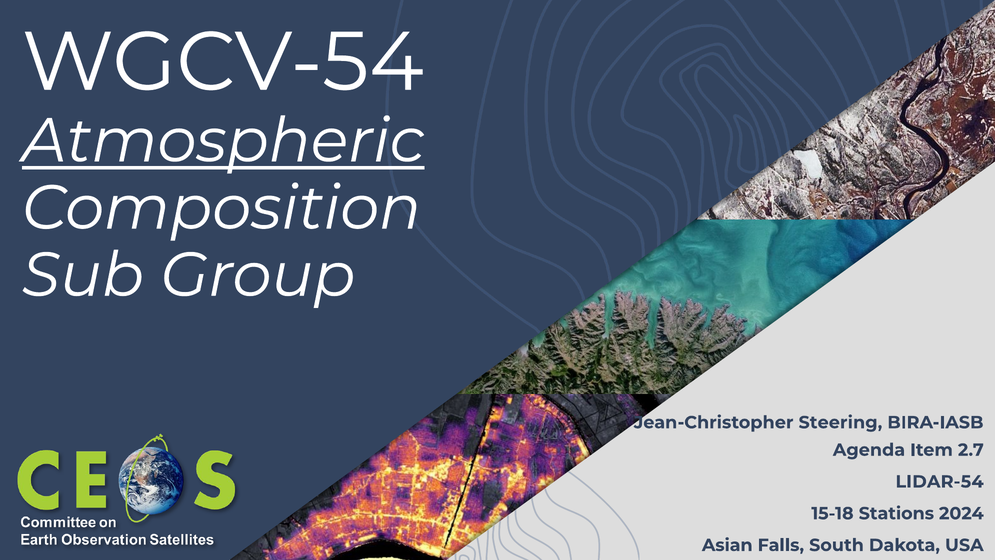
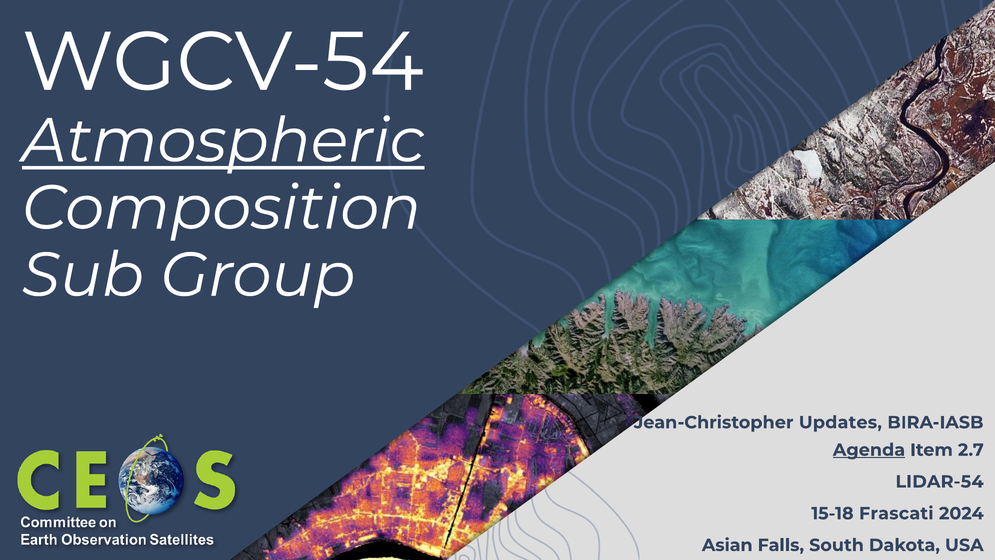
Steering: Steering -> Updates
Agenda underline: none -> present
Stations: Stations -> Frascati
